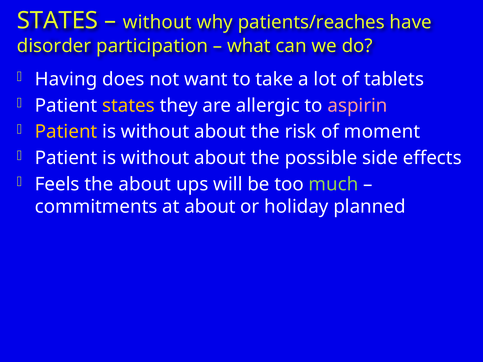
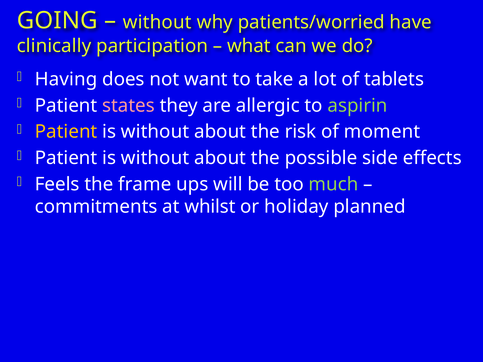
STATES at (58, 21): STATES -> GOING
patients/reaches: patients/reaches -> patients/worried
disorder: disorder -> clinically
states at (129, 106) colour: yellow -> pink
aspirin colour: pink -> light green
the about: about -> frame
at about: about -> whilst
